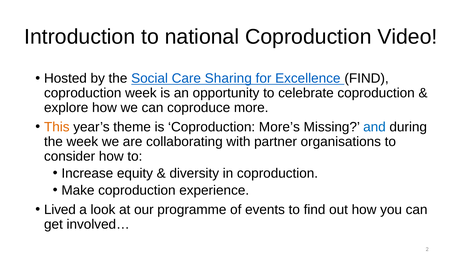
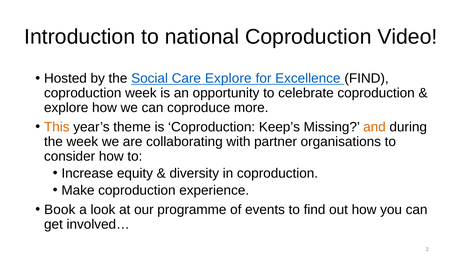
Care Sharing: Sharing -> Explore
More’s: More’s -> Keep’s
and colour: blue -> orange
Lived: Lived -> Book
